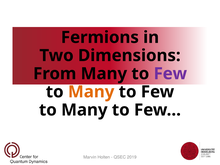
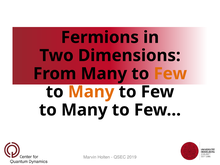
Few at (170, 74) colour: purple -> orange
